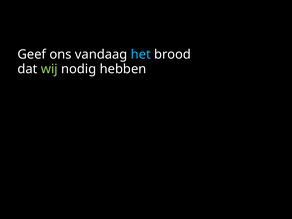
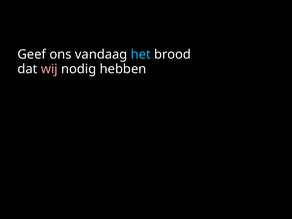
wij colour: light green -> pink
